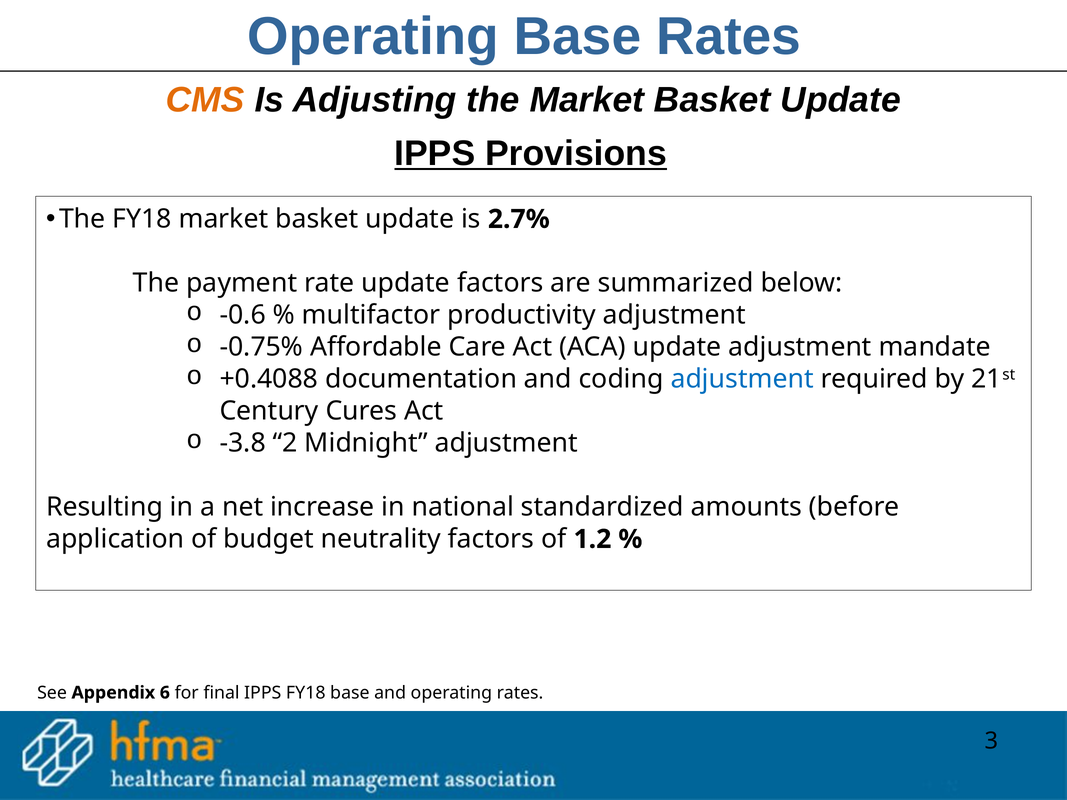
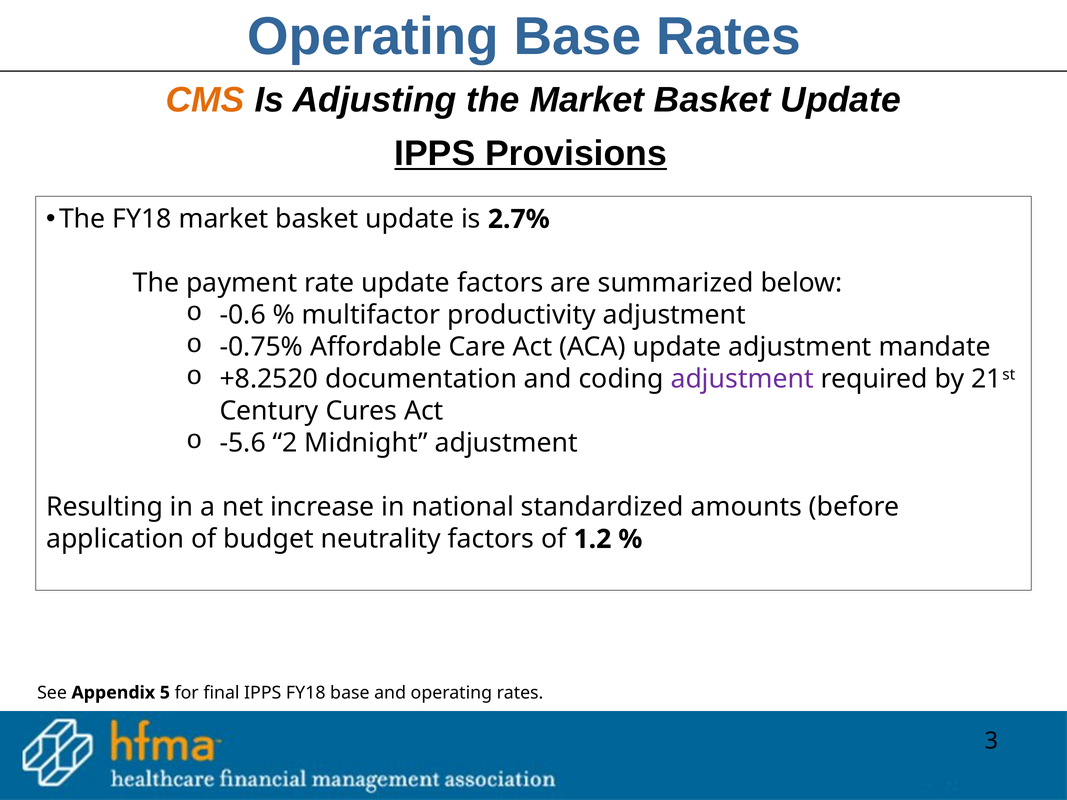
+0.4088: +0.4088 -> +8.2520
adjustment at (742, 379) colour: blue -> purple
-3.8: -3.8 -> -5.6
6: 6 -> 5
